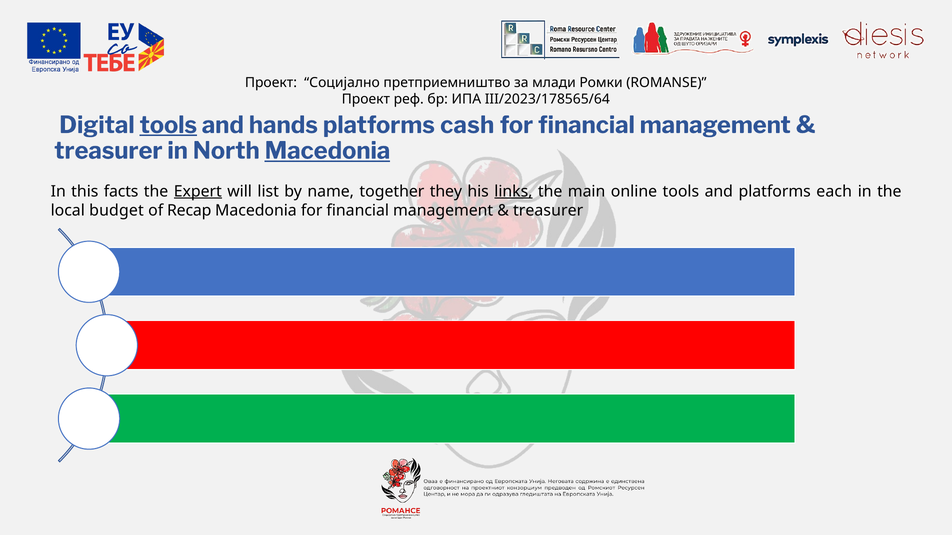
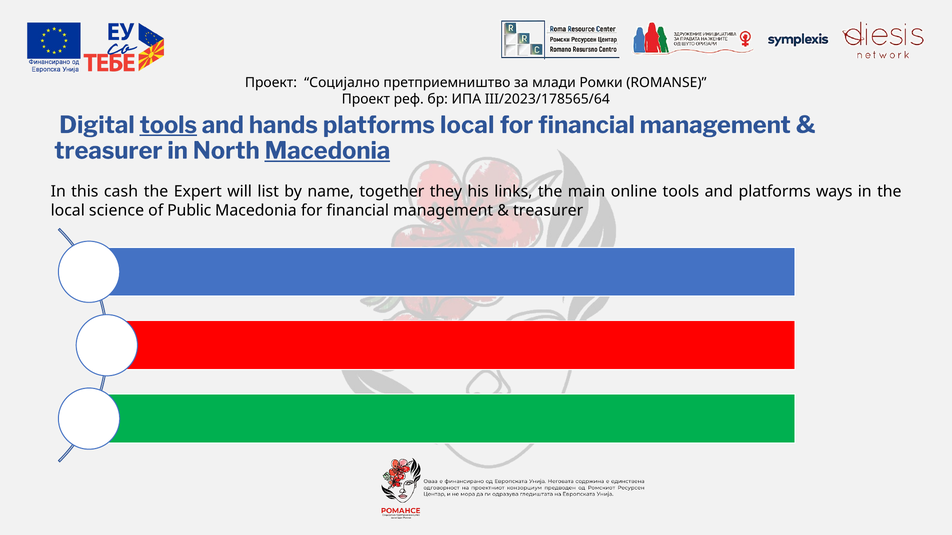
platforms cash: cash -> local
facts: facts -> cash
Expert underline: present -> none
links underline: present -> none
each: each -> ways
budget: budget -> science
Recap: Recap -> Public
